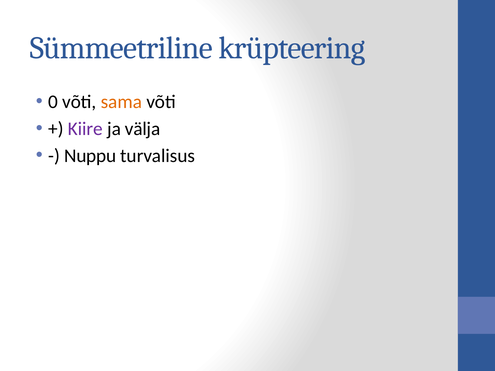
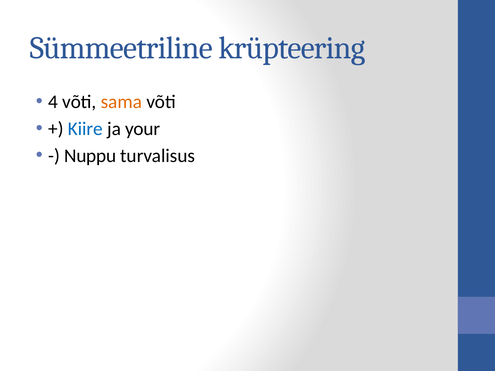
0: 0 -> 4
Kiire colour: purple -> blue
välja: välja -> your
